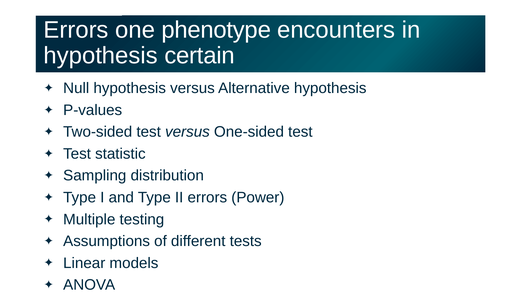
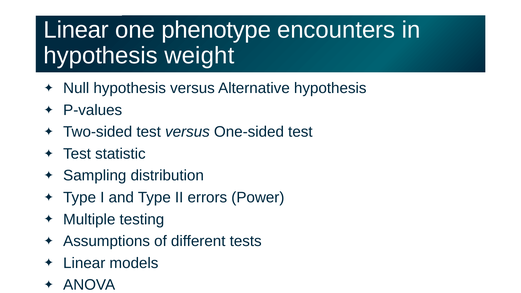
Errors at (76, 30): Errors -> Linear
certain: certain -> weight
